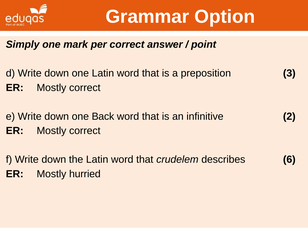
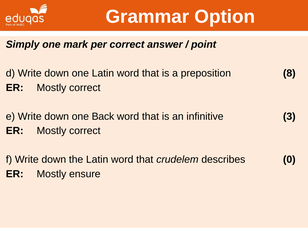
3: 3 -> 8
2: 2 -> 3
6: 6 -> 0
hurried: hurried -> ensure
